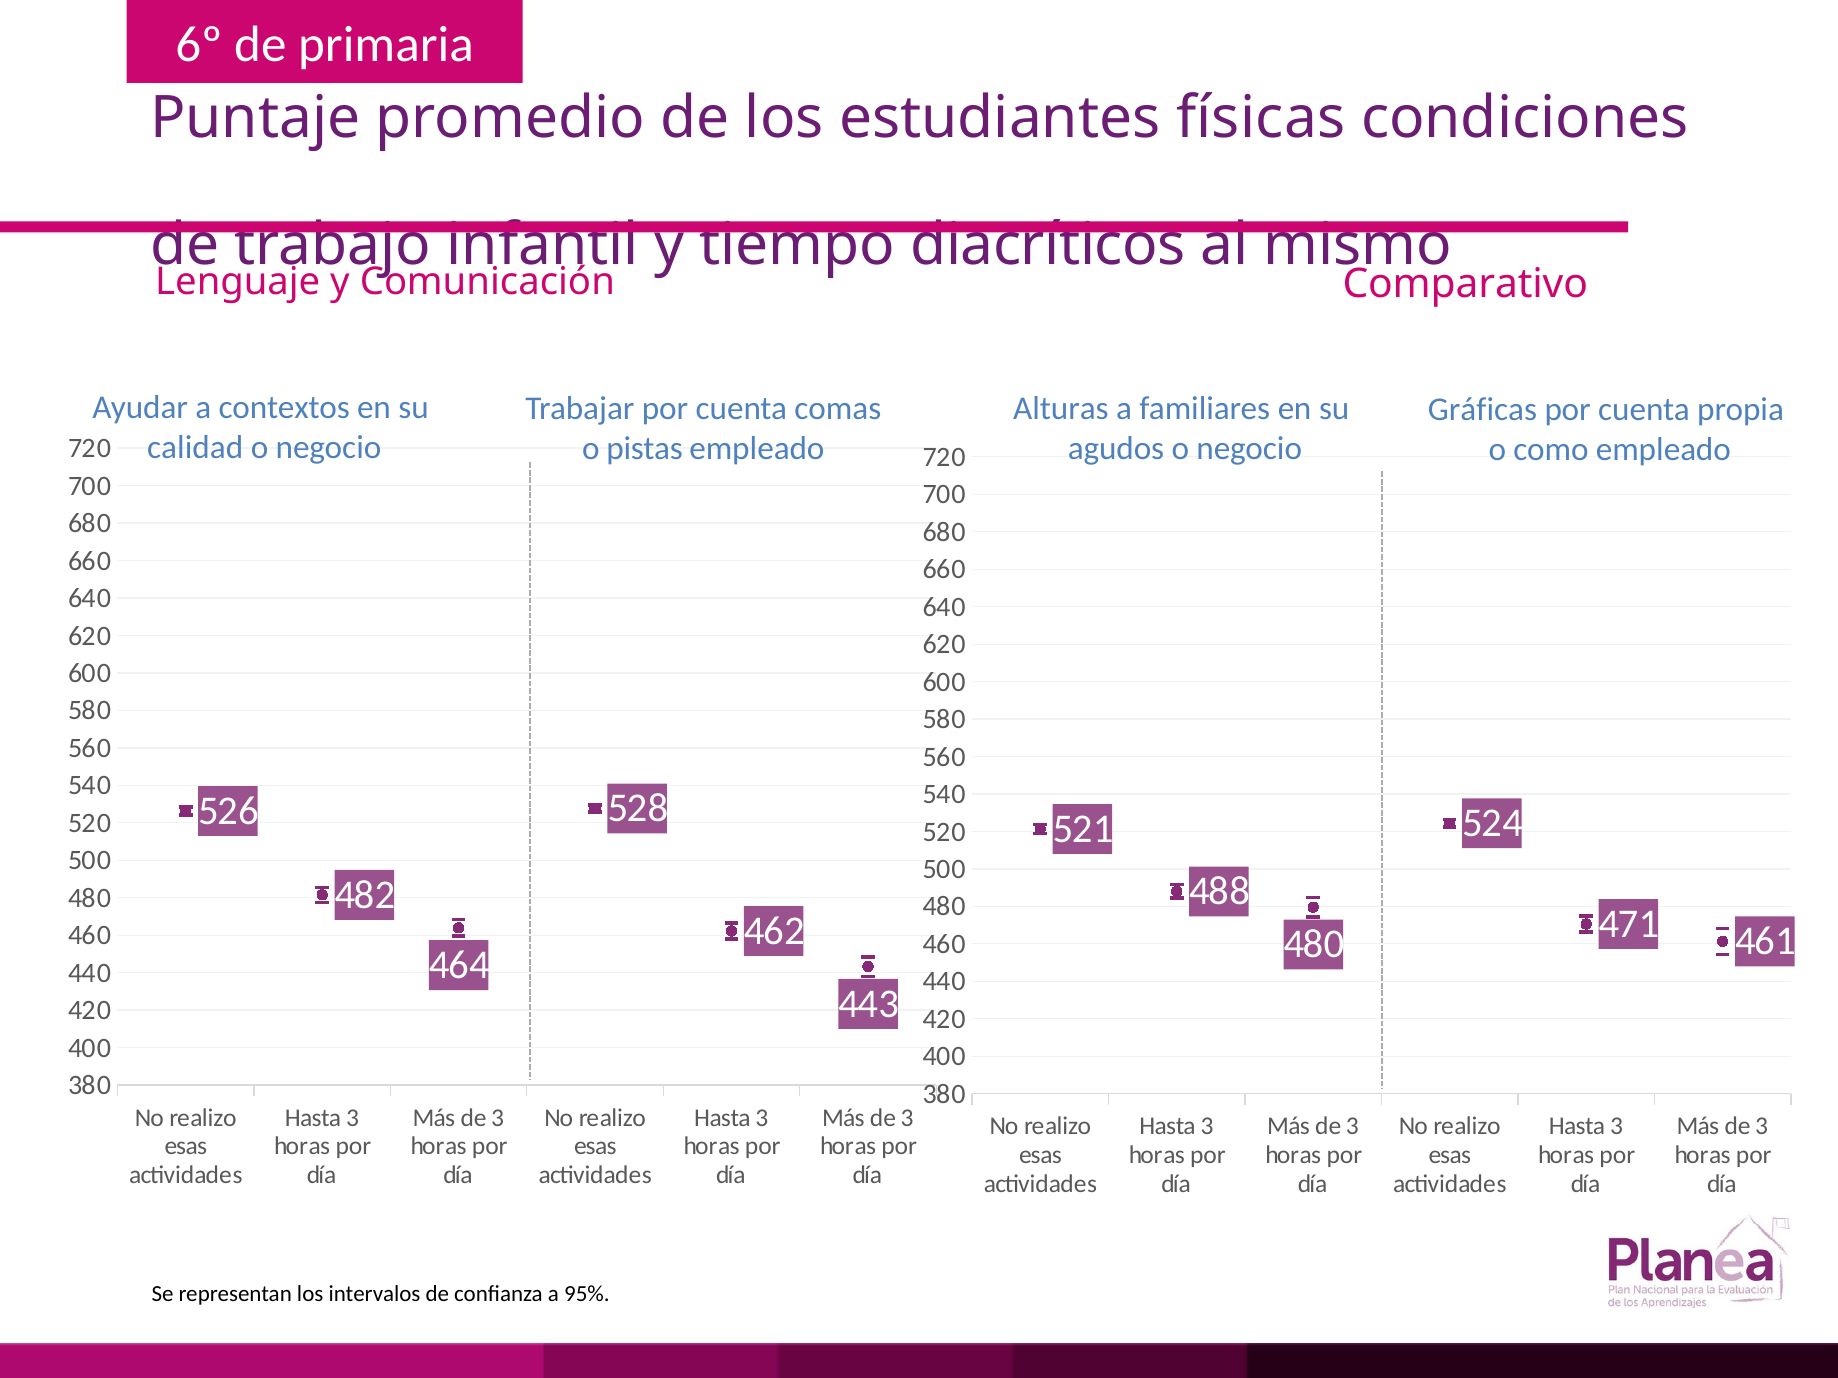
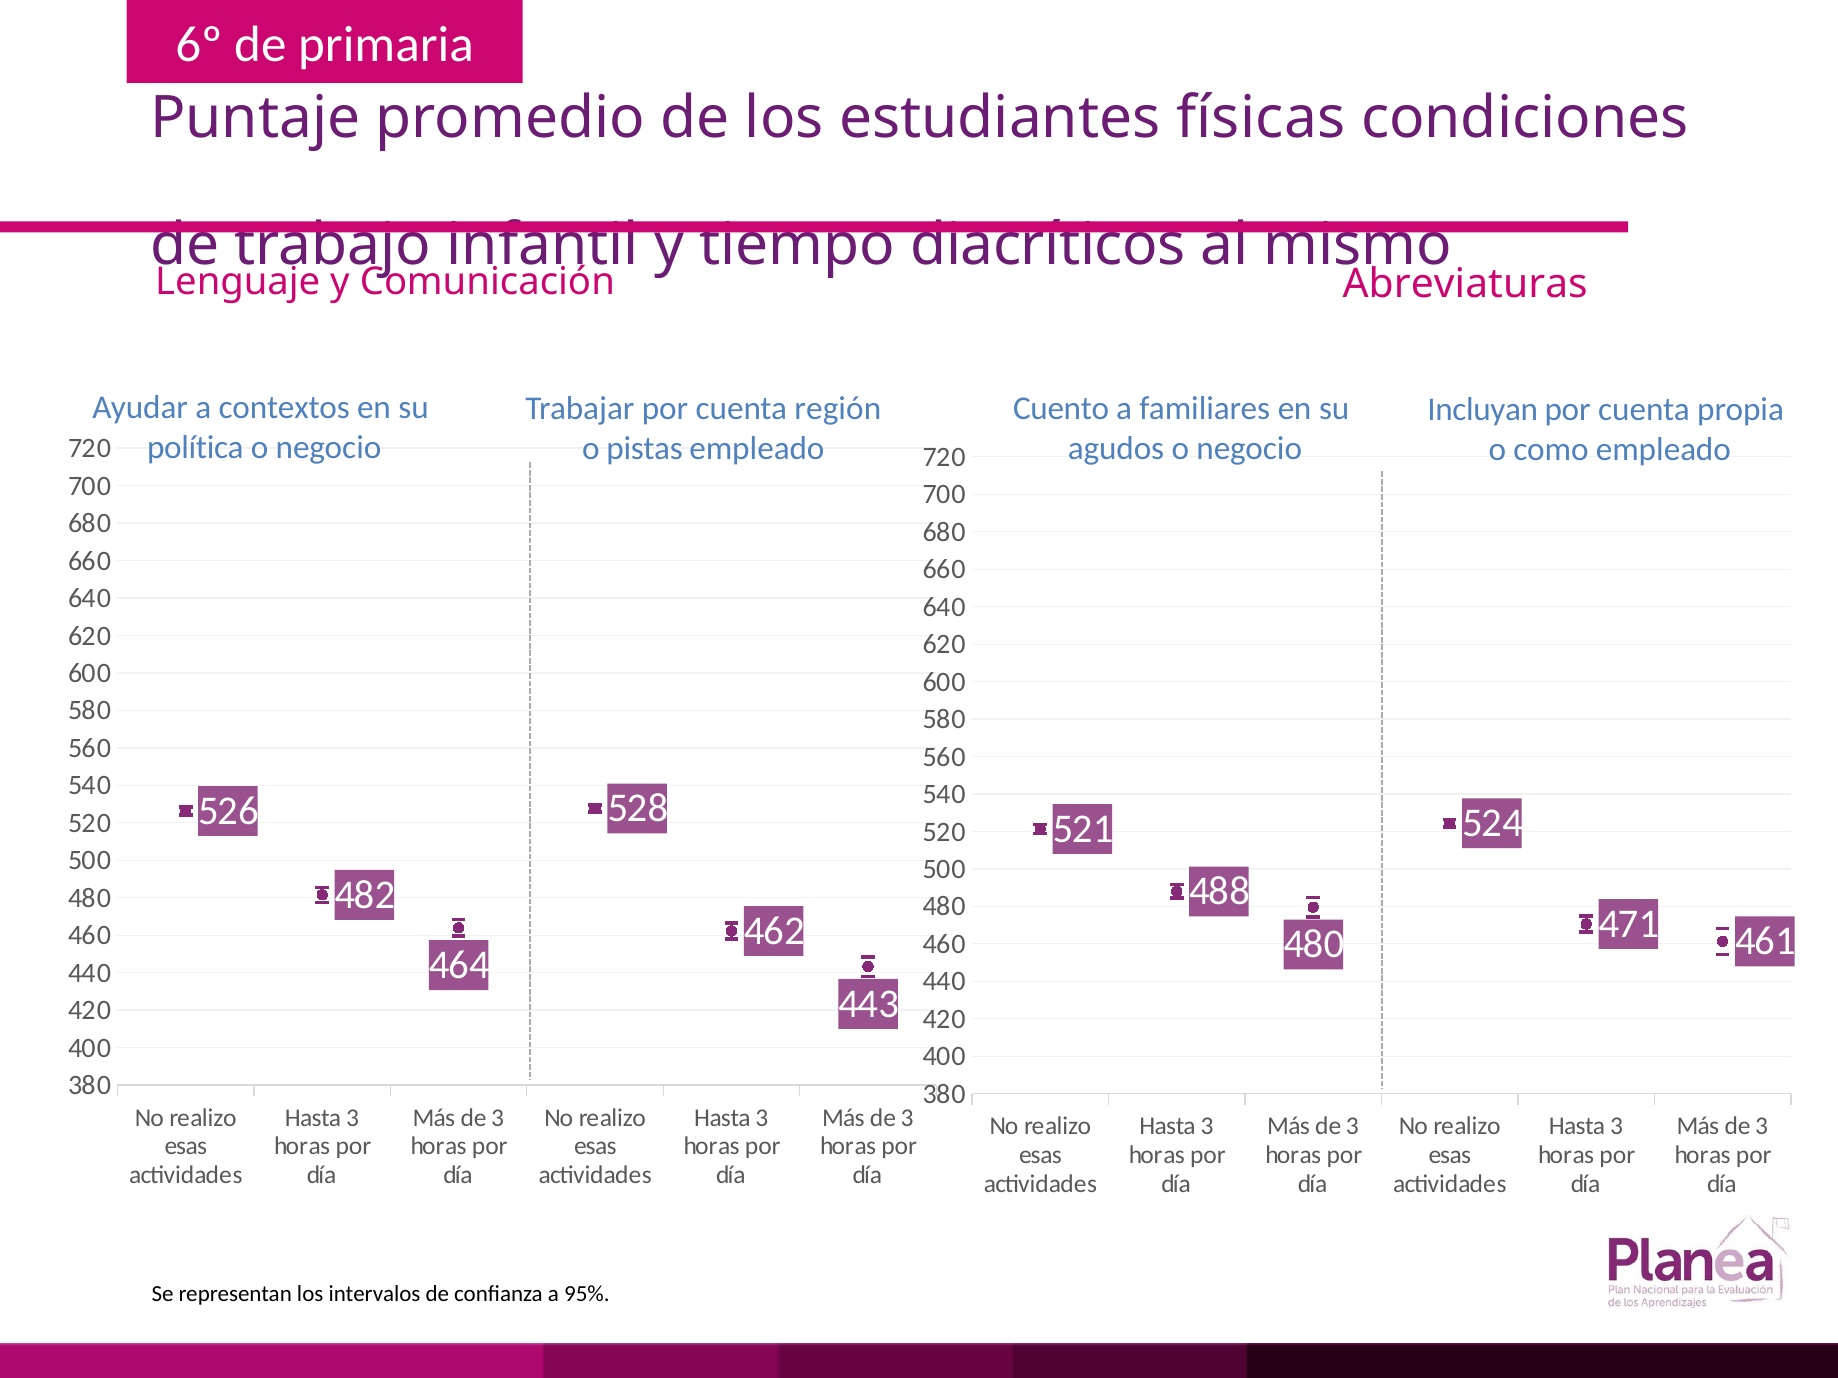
Comparativo: Comparativo -> Abreviaturas
comas: comas -> región
Alturas: Alturas -> Cuento
Gráficas: Gráficas -> Incluyan
calidad: calidad -> política
